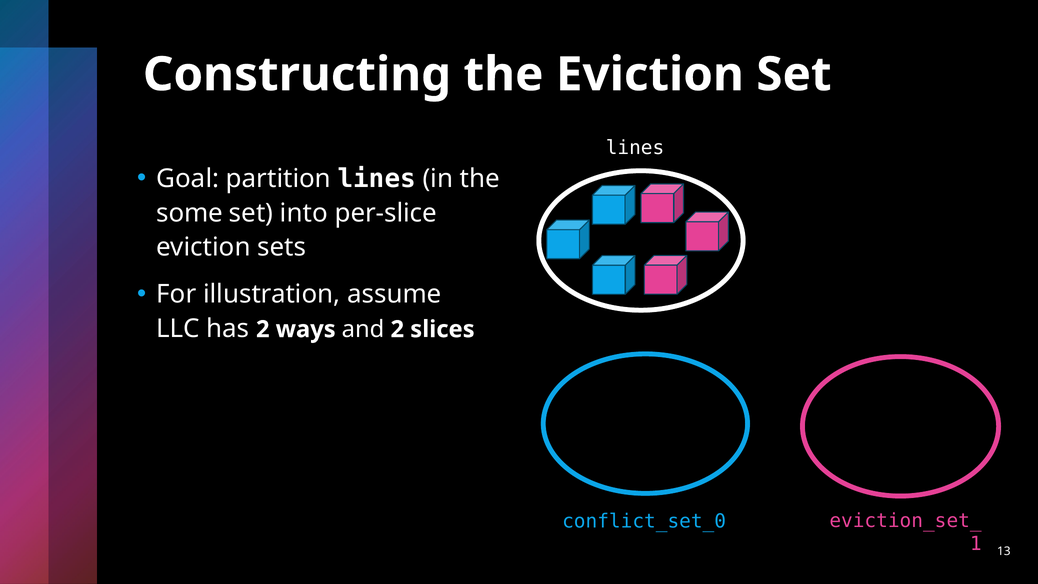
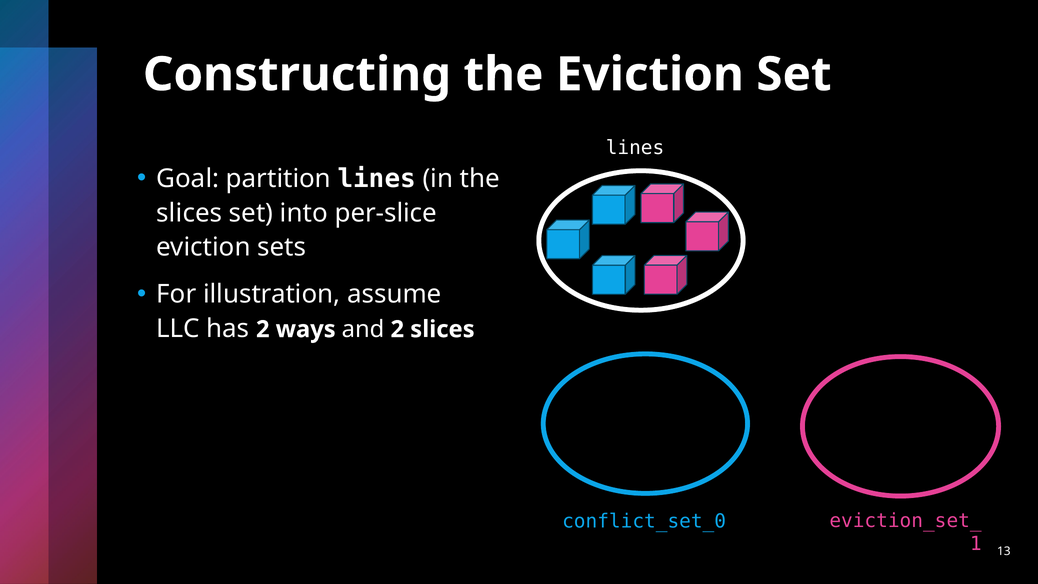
some at (190, 213): some -> slices
